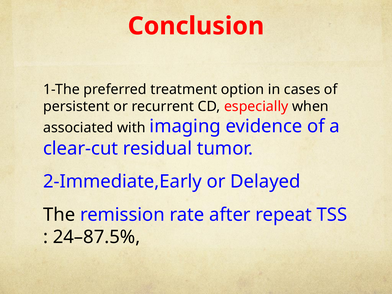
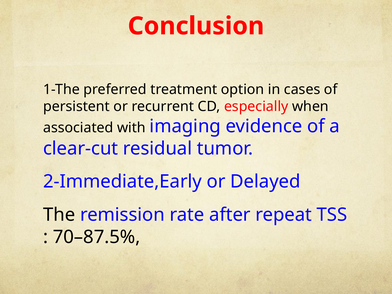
24–87.5%: 24–87.5% -> 70–87.5%
